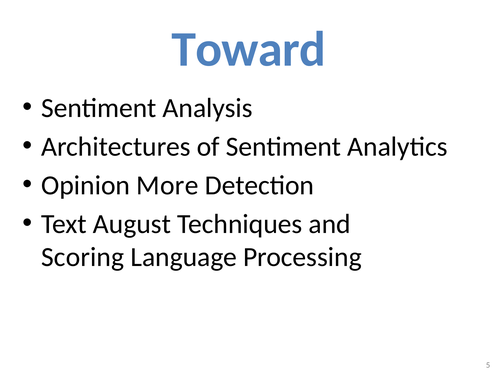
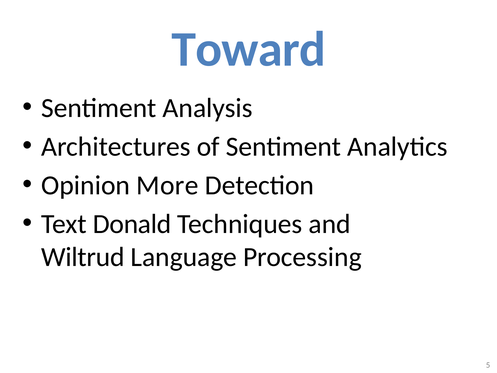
August: August -> Donald
Scoring: Scoring -> Wiltrud
